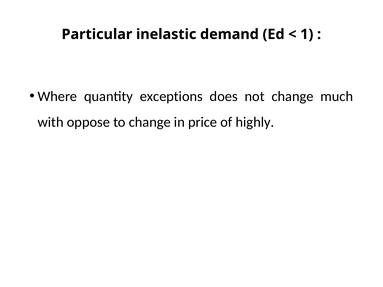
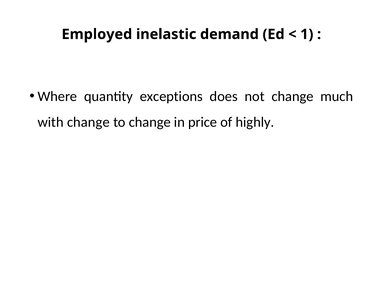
Particular: Particular -> Employed
with oppose: oppose -> change
